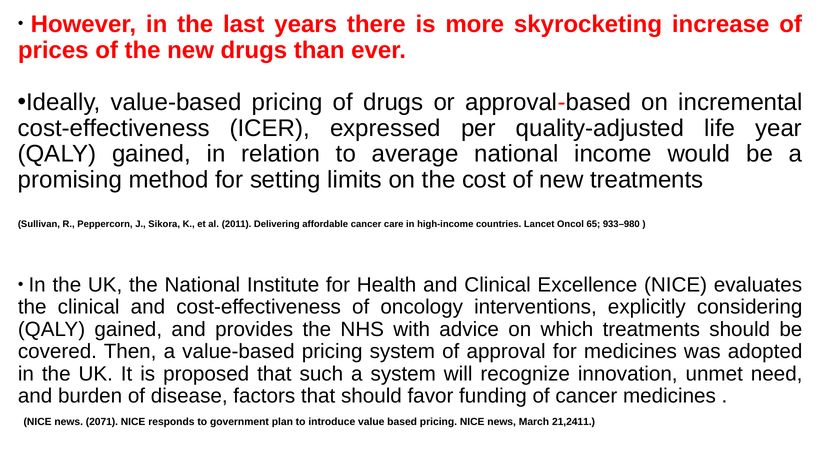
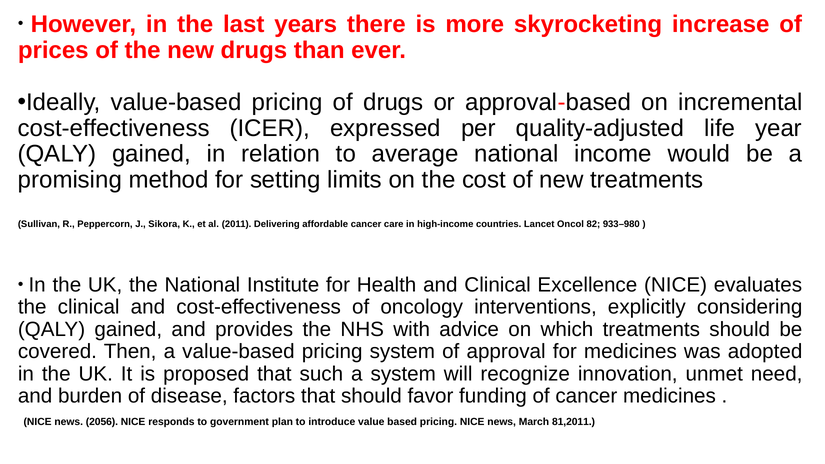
65: 65 -> 82
2071: 2071 -> 2056
21,2411: 21,2411 -> 81,2011
